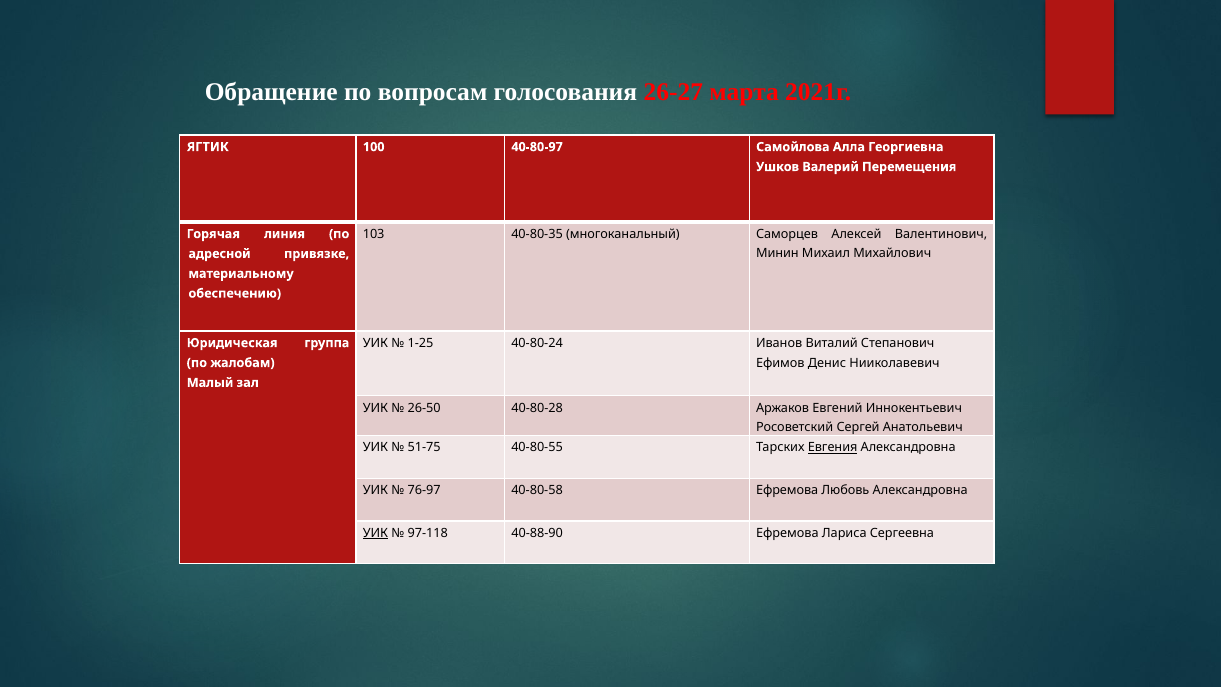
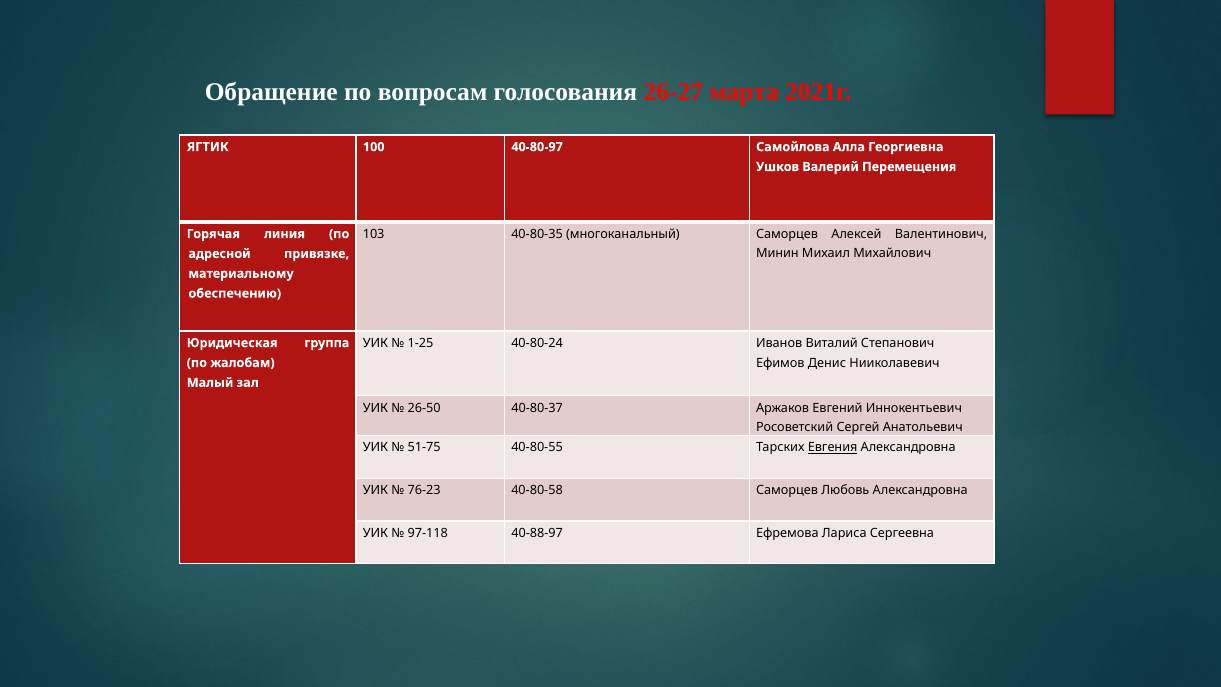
40-80-28: 40-80-28 -> 40-80-37
76-97: 76-97 -> 76-23
40-80-58 Ефремова: Ефремова -> Саморцев
УИК at (376, 533) underline: present -> none
40-88-90: 40-88-90 -> 40-88-97
